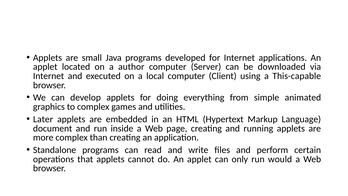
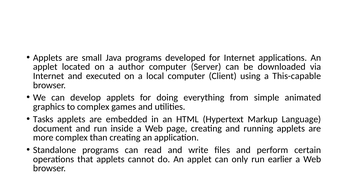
Later: Later -> Tasks
would: would -> earlier
